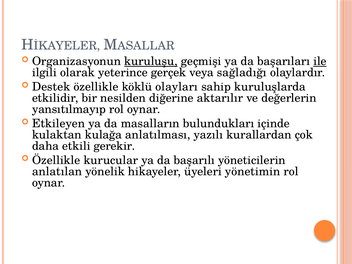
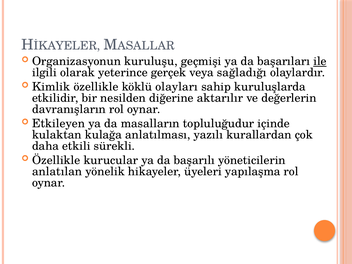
kuruluşu underline: present -> none
Destek: Destek -> Kimlik
yansıtılmayıp: yansıtılmayıp -> davranışların
bulundukları: bulundukları -> topluluğudur
gerekir: gerekir -> sürekli
yönetimin: yönetimin -> yapılaşma
